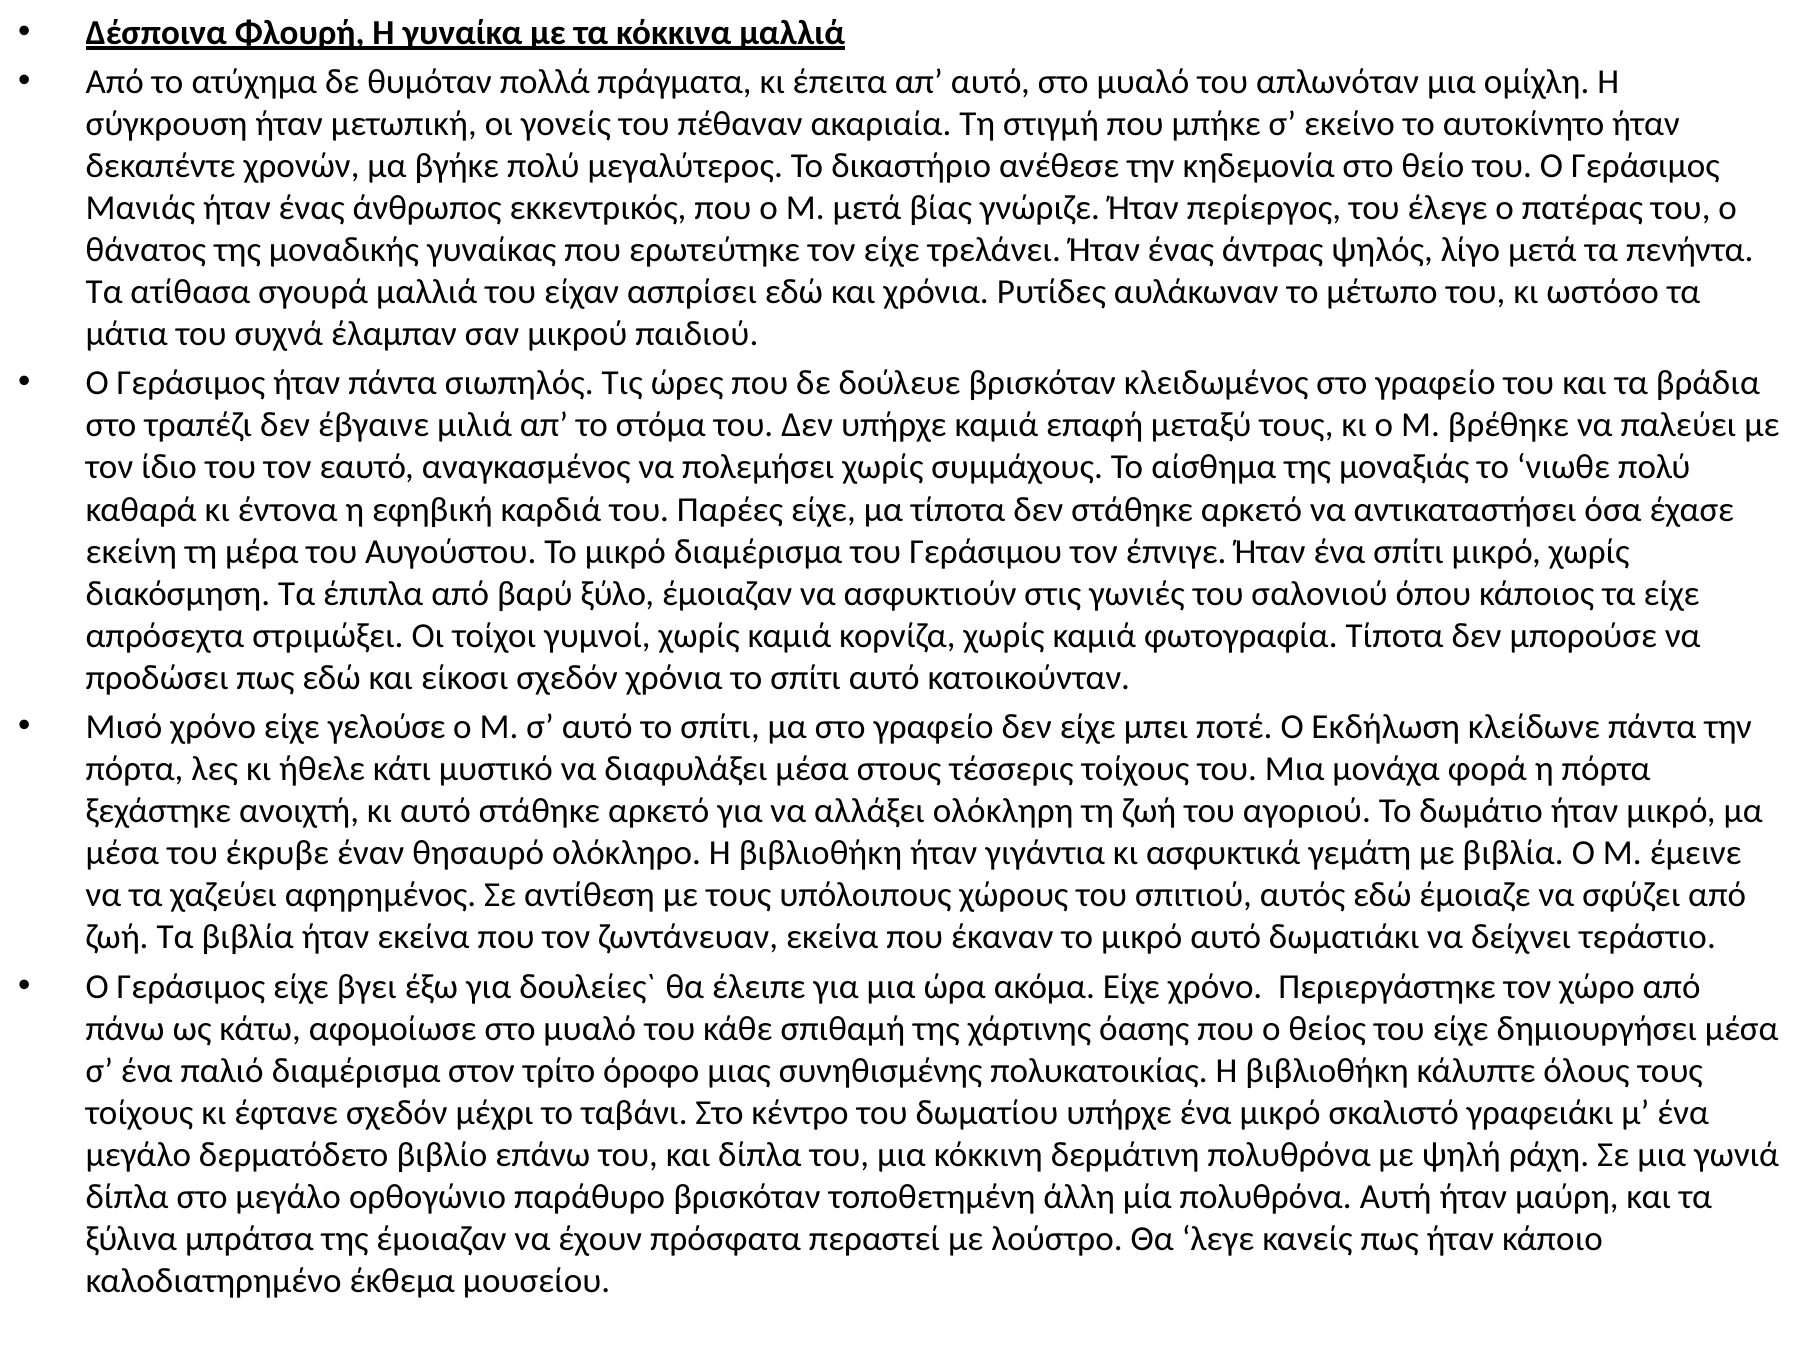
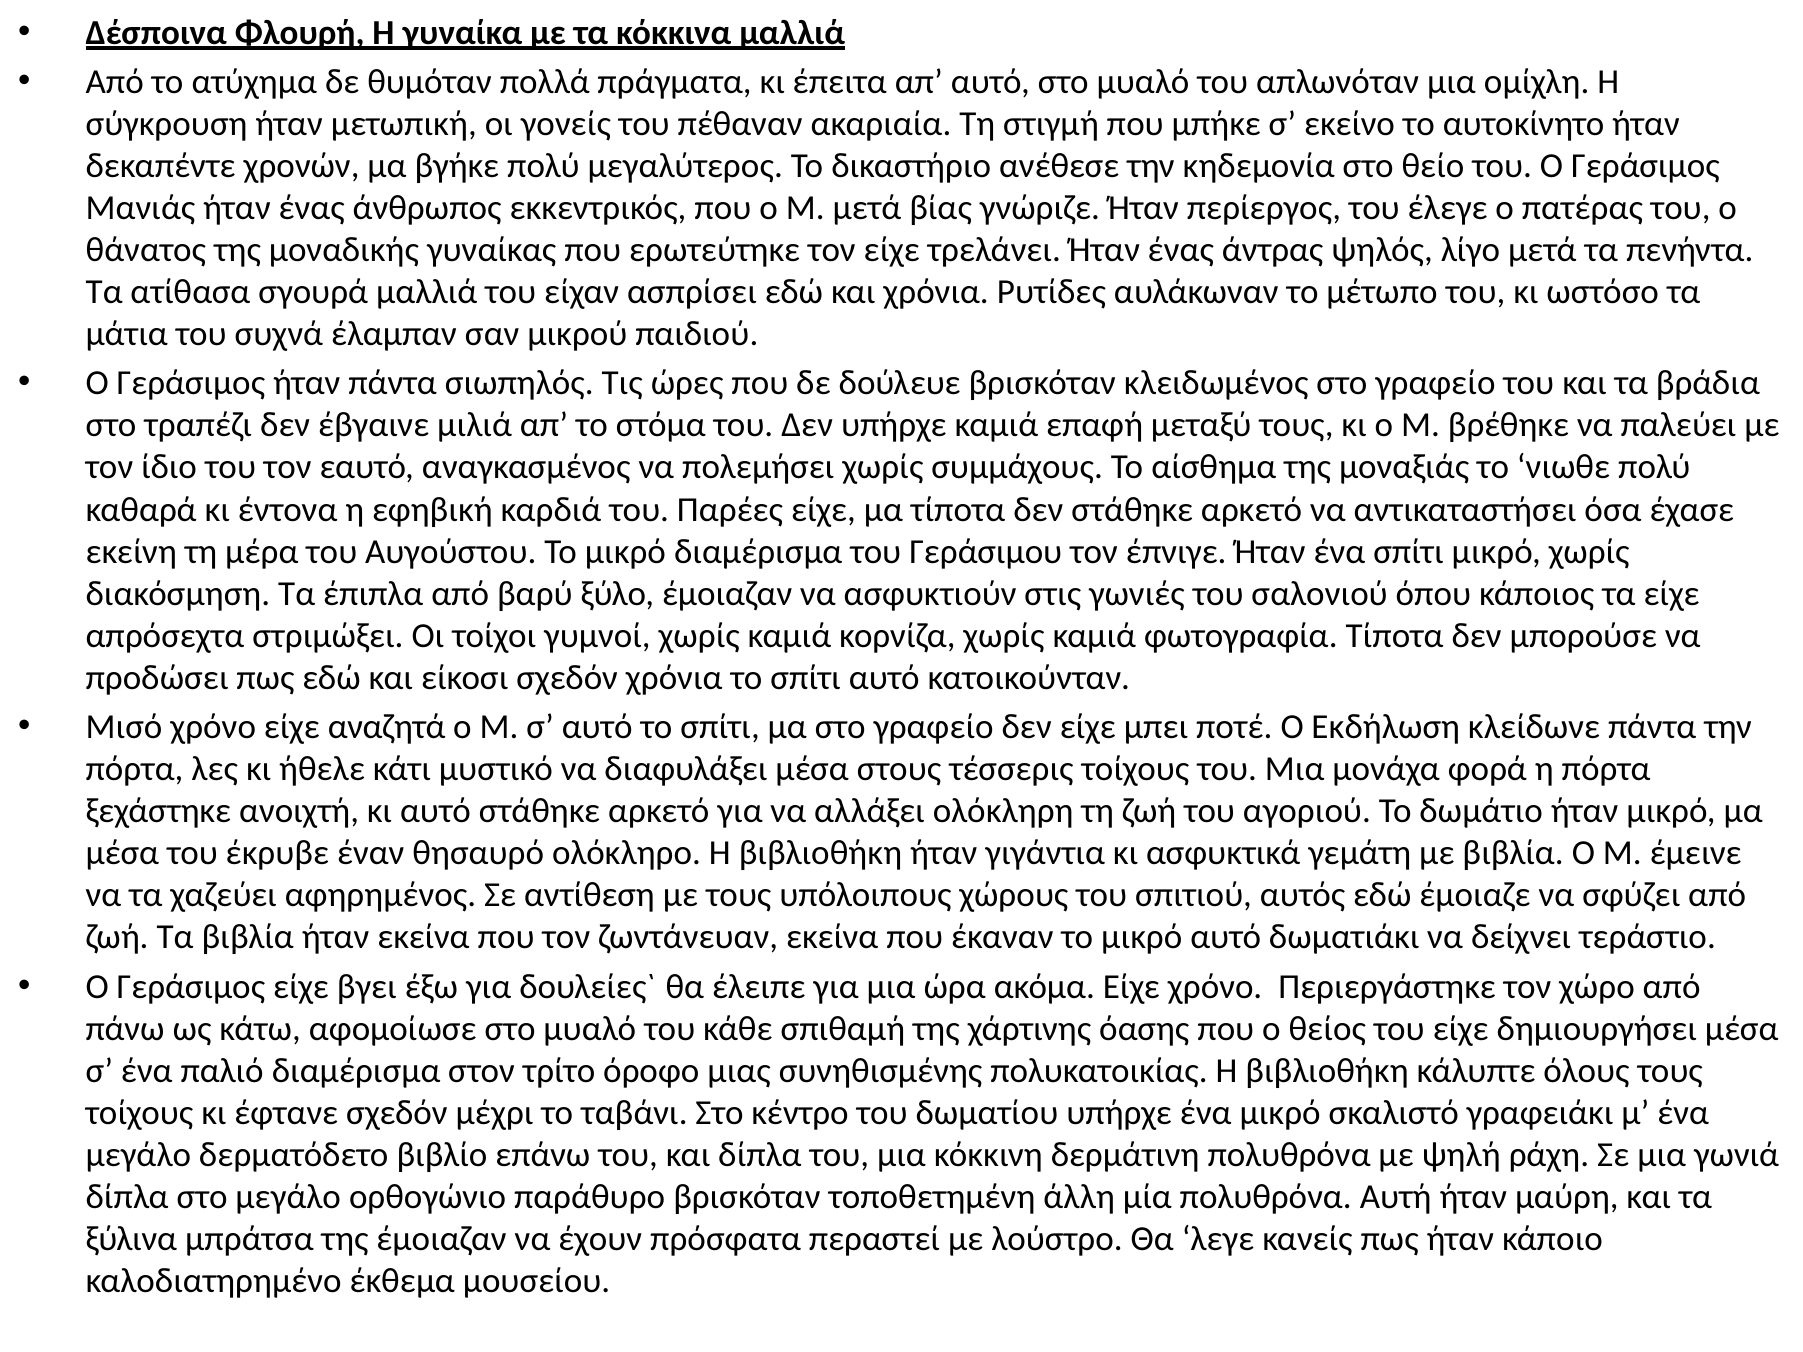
γελούσε: γελούσε -> αναζητά
